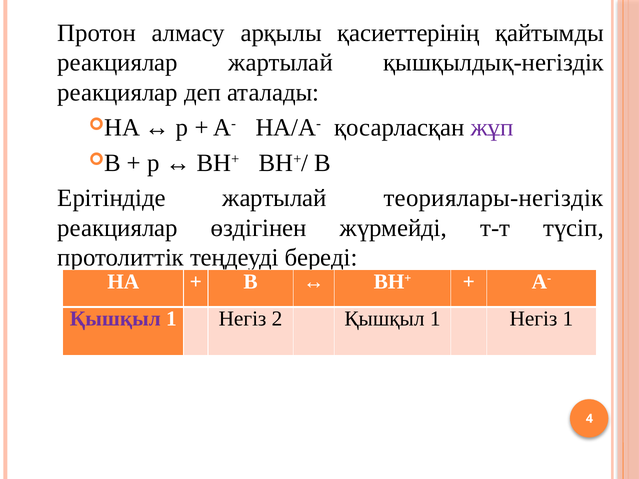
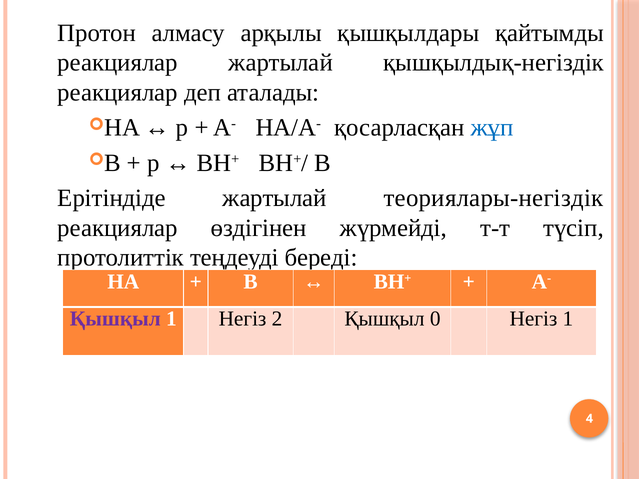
қасиеттерінің: қасиеттерінің -> қышқылдары
жұп colour: purple -> blue
2 Қышқыл 1: 1 -> 0
